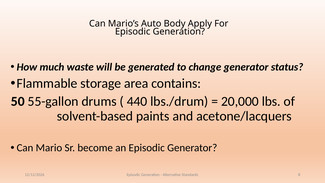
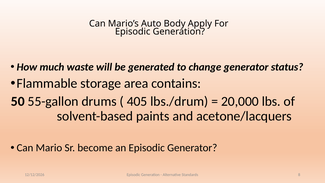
440: 440 -> 405
